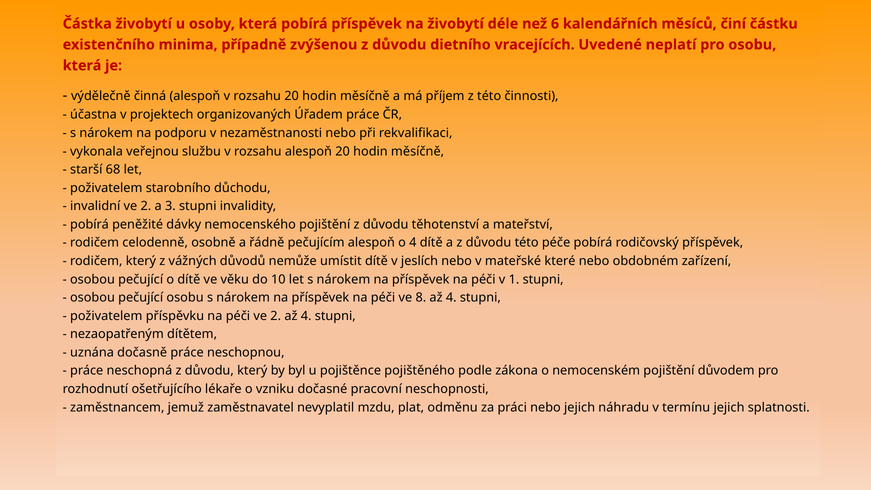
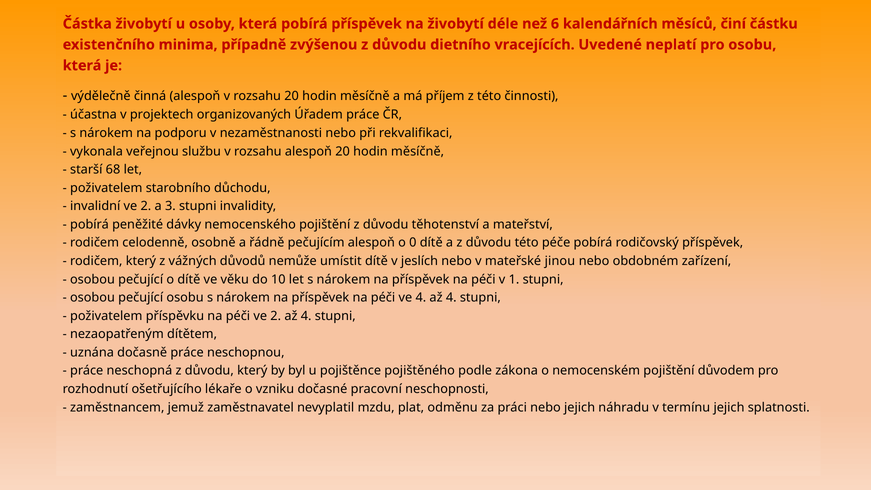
o 4: 4 -> 0
které: které -> jinou
ve 8: 8 -> 4
